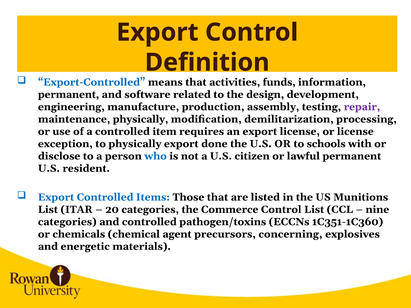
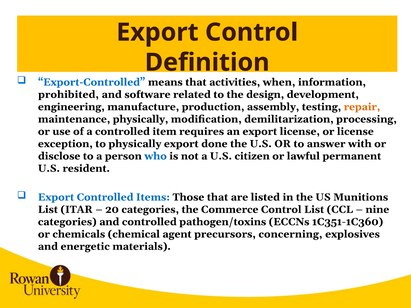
funds: funds -> when
permanent at (69, 95): permanent -> prohibited
repair colour: purple -> orange
schools: schools -> answer
